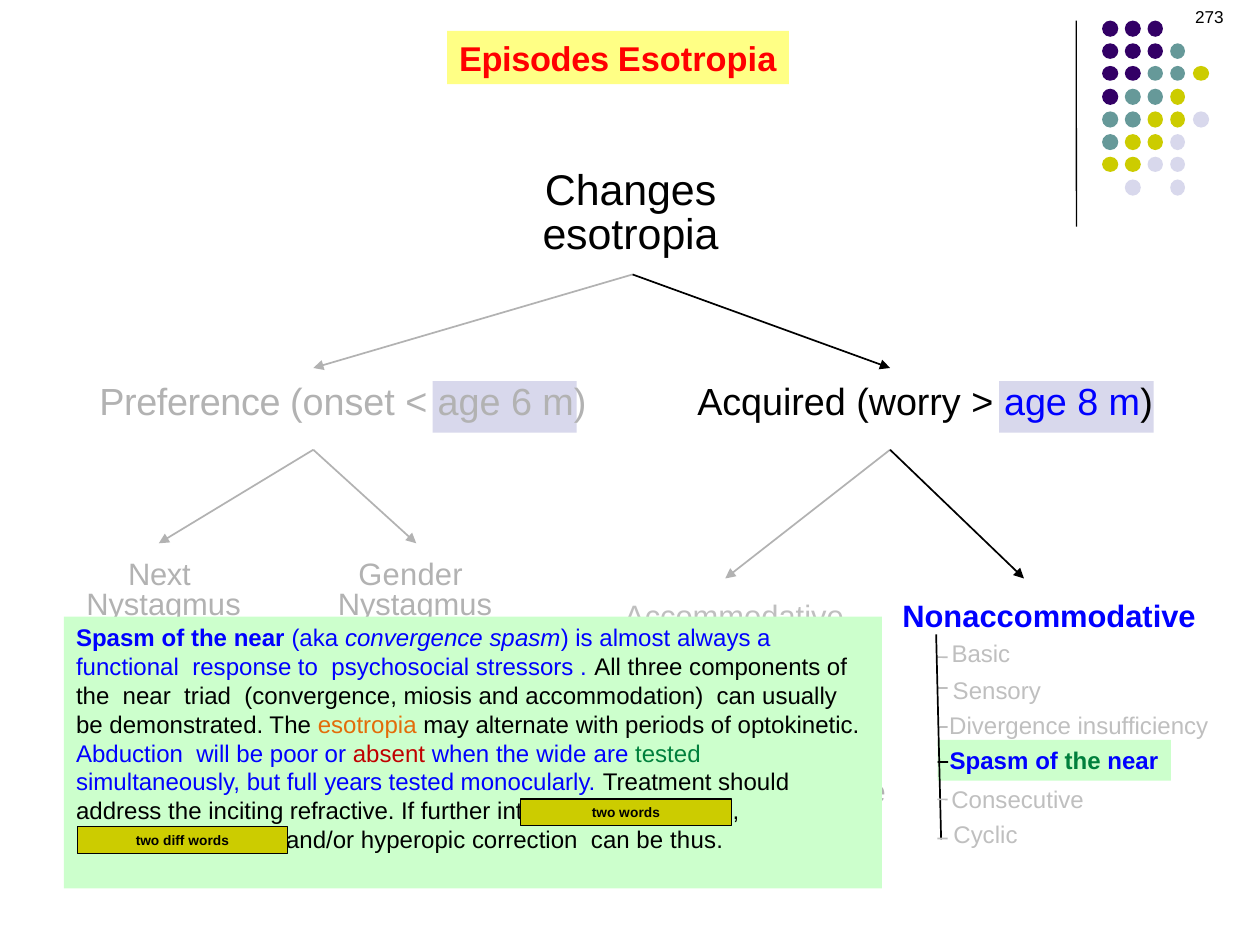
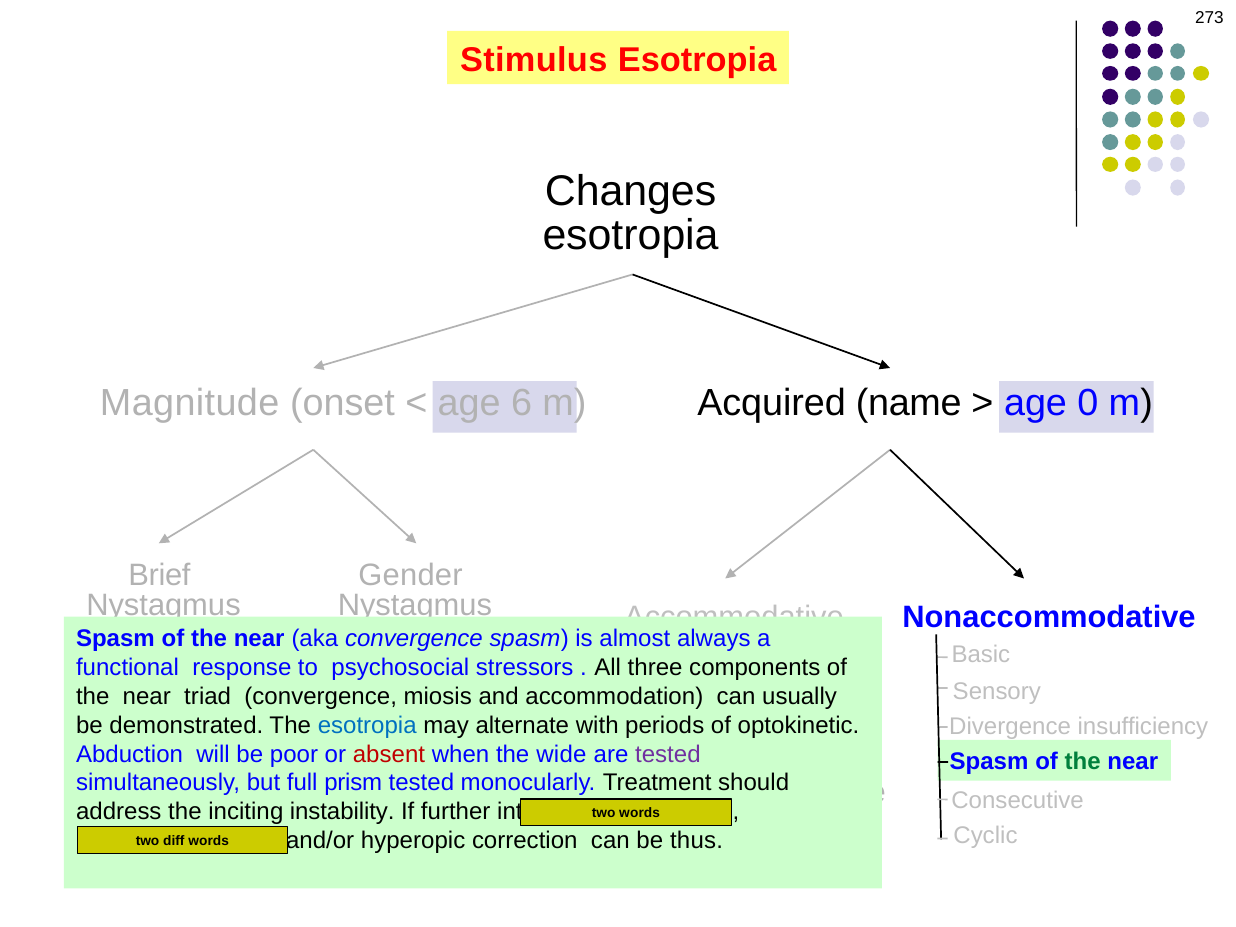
Episodes: Episodes -> Stimulus
Preference: Preference -> Magnitude
worry: worry -> name
8: 8 -> 0
Next: Next -> Brief
esotropia at (367, 725) colour: orange -> blue
tested at (668, 754) colour: green -> purple
years: years -> prism
inciting refractive: refractive -> instability
